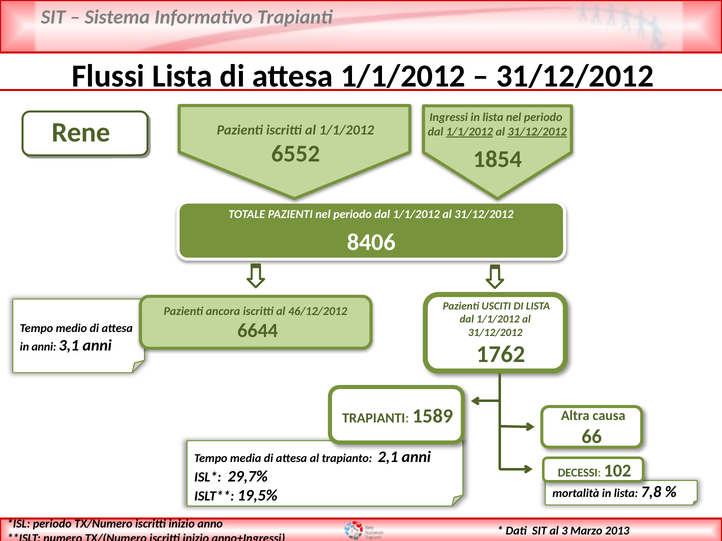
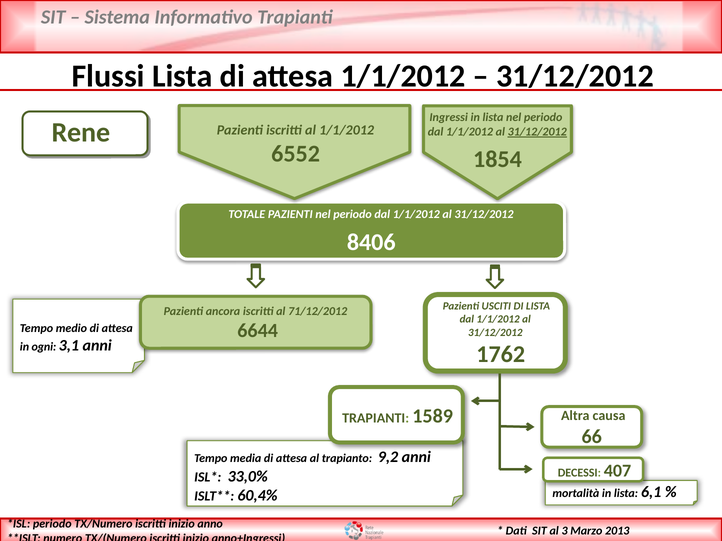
1/1/2012 at (470, 132) underline: present -> none
46/12/2012: 46/12/2012 -> 71/12/2012
in anni: anni -> ogni
2,1: 2,1 -> 9,2
102: 102 -> 407
29,7%: 29,7% -> 33,0%
7,8: 7,8 -> 6,1
19,5%: 19,5% -> 60,4%
